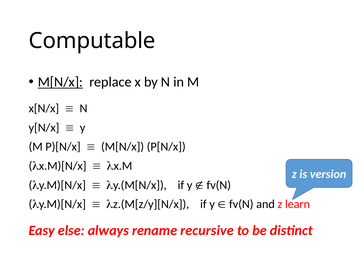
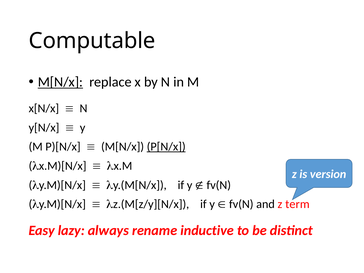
P[N/x underline: none -> present
learn: learn -> term
else: else -> lazy
recursive: recursive -> inductive
